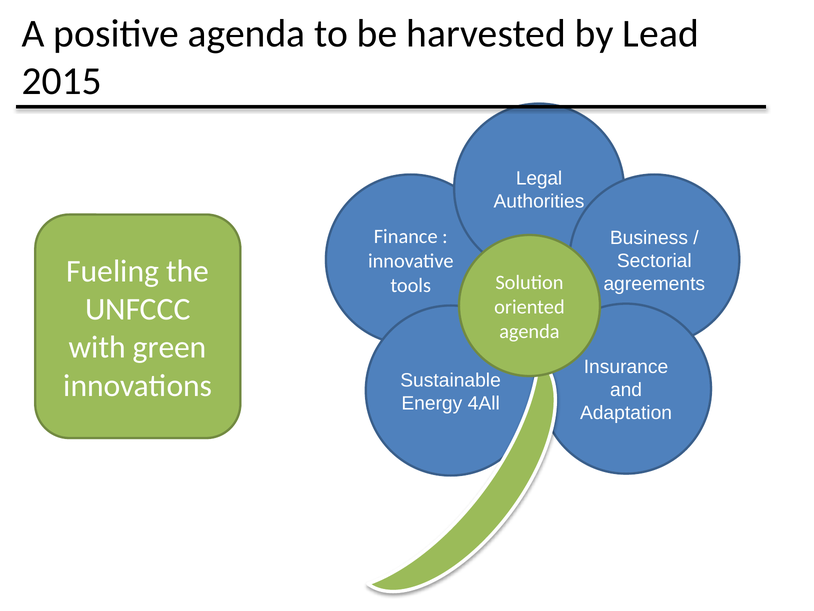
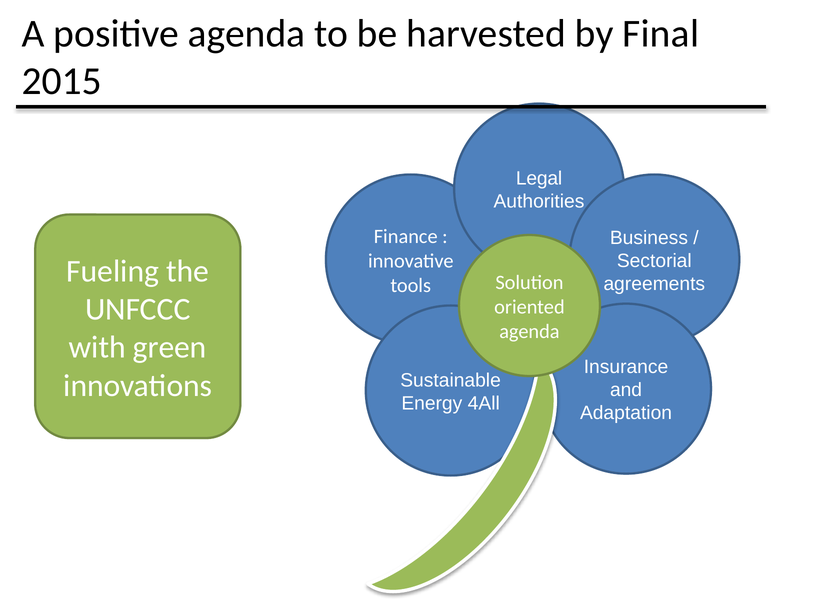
Lead: Lead -> Final
